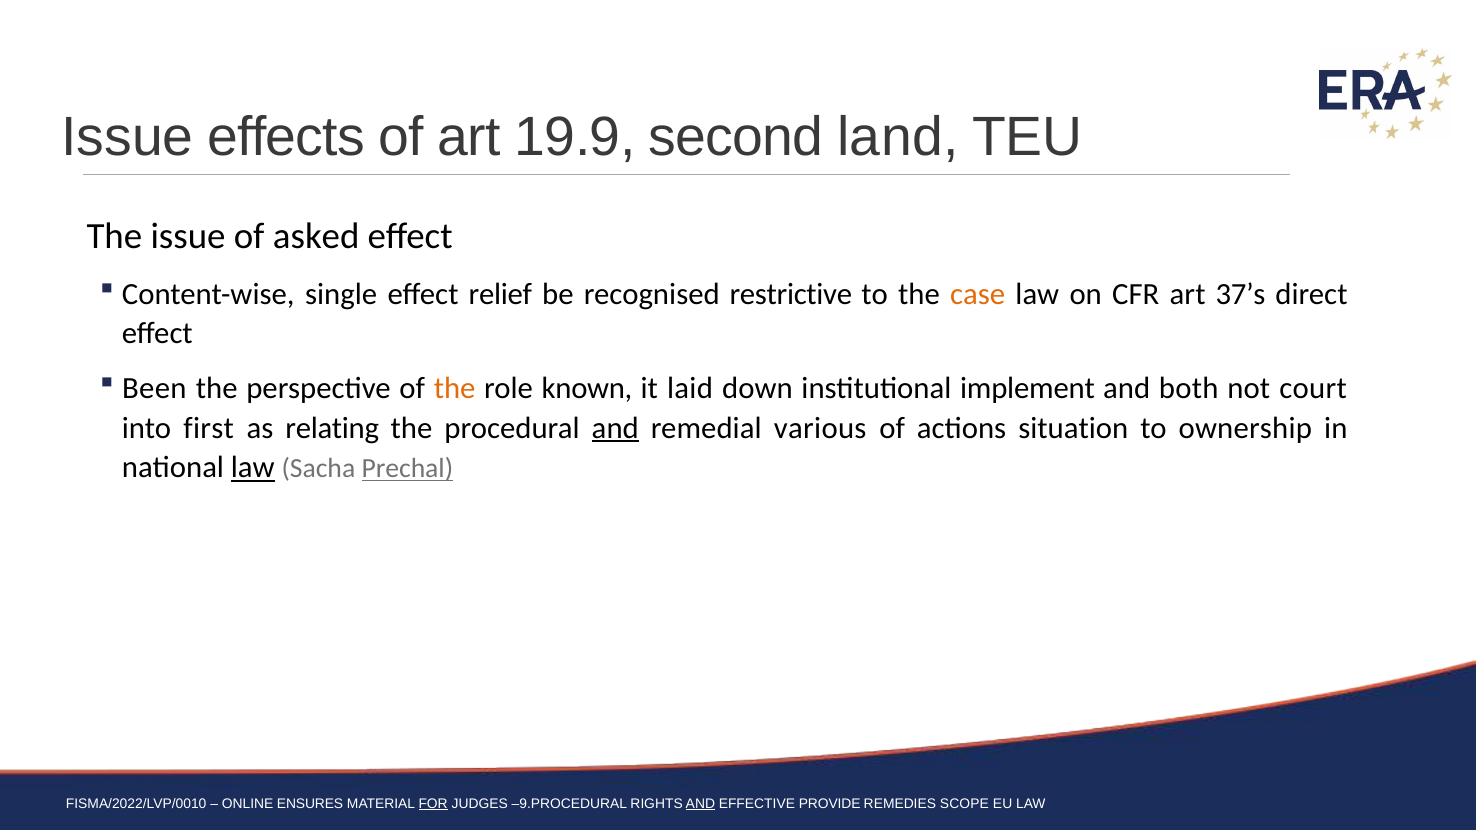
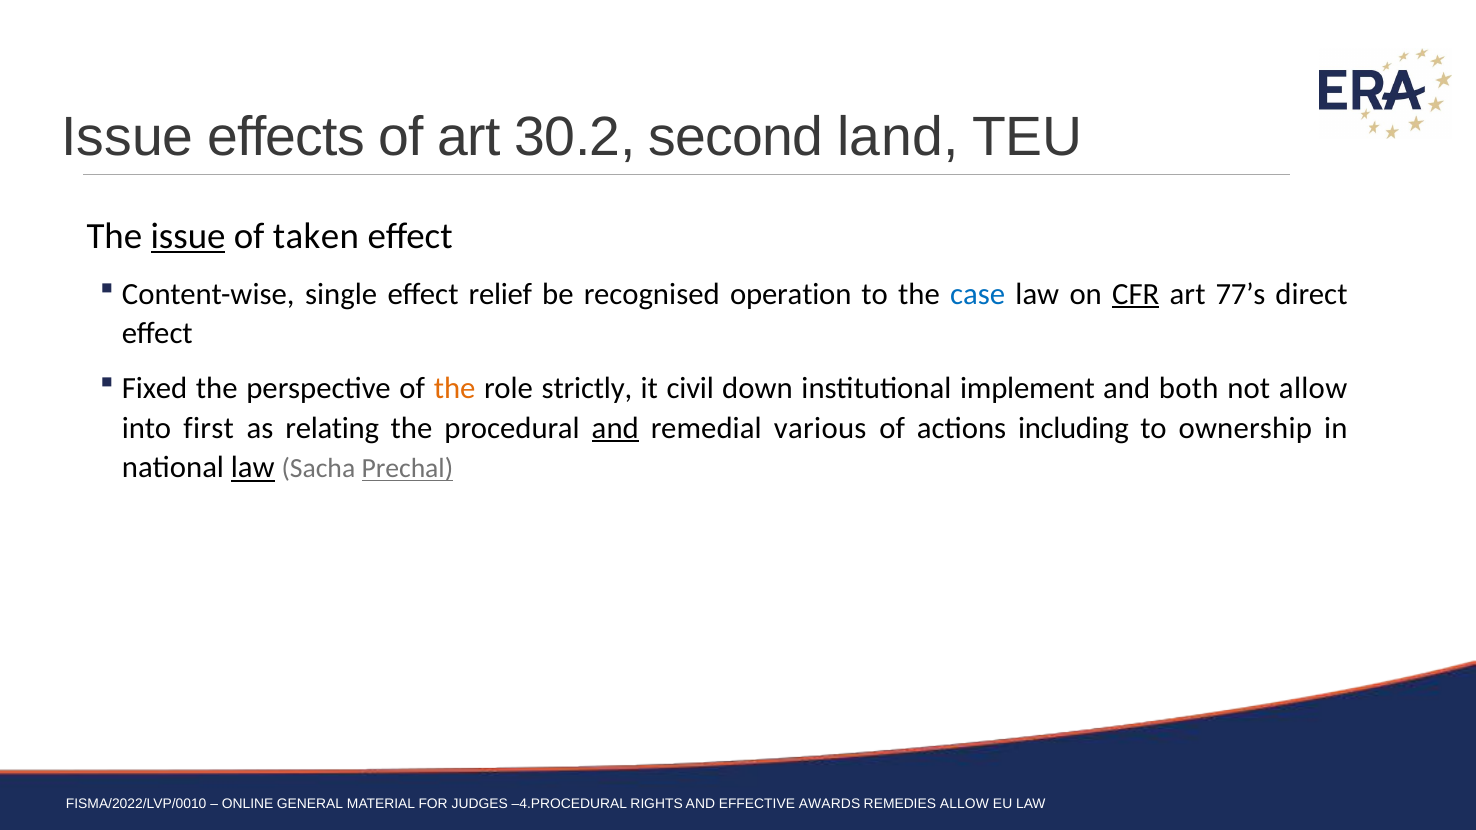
19.9: 19.9 -> 30.2
issue at (188, 236) underline: none -> present
asked: asked -> taken
restrictive: restrictive -> operation
case colour: orange -> blue
CFR underline: none -> present
37’s: 37’s -> 77’s
Been: Been -> Fixed
known: known -> strictly
laid: laid -> civil
not court: court -> allow
situation: situation -> including
ENSURES: ENSURES -> GENERAL
FOR underline: present -> none
–9.PROCEDURAL: –9.PROCEDURAL -> –4.PROCEDURAL
AND at (700, 804) underline: present -> none
PROVIDE: PROVIDE -> AWARDS
REMEDIES SCOPE: SCOPE -> ALLOW
